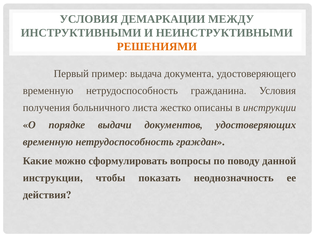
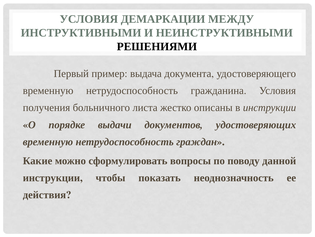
РЕШЕНИЯМИ colour: orange -> black
